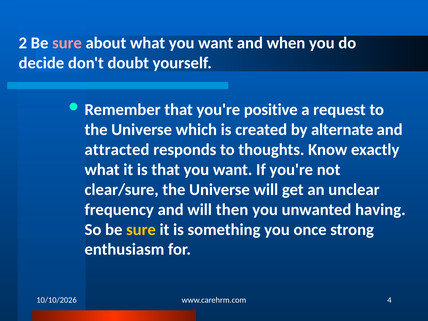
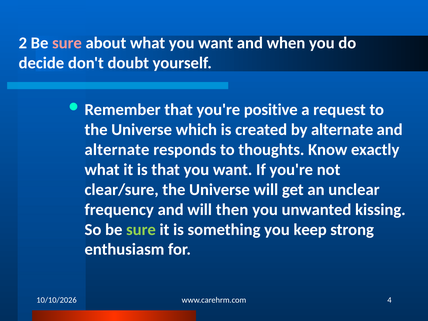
attracted at (117, 150): attracted -> alternate
having: having -> kissing
sure at (141, 230) colour: yellow -> light green
once: once -> keep
